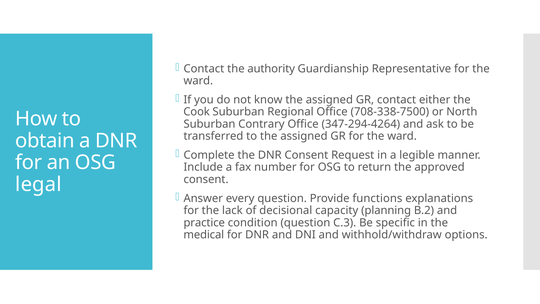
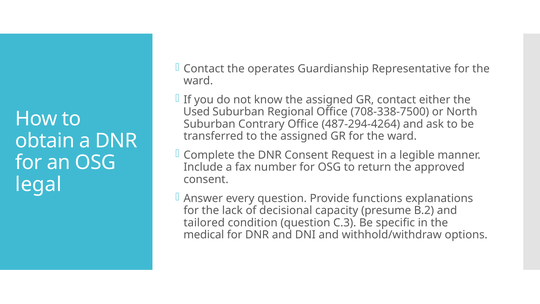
authority: authority -> operates
Cook: Cook -> Used
347-294-4264: 347-294-4264 -> 487-294-4264
planning: planning -> presume
practice: practice -> tailored
